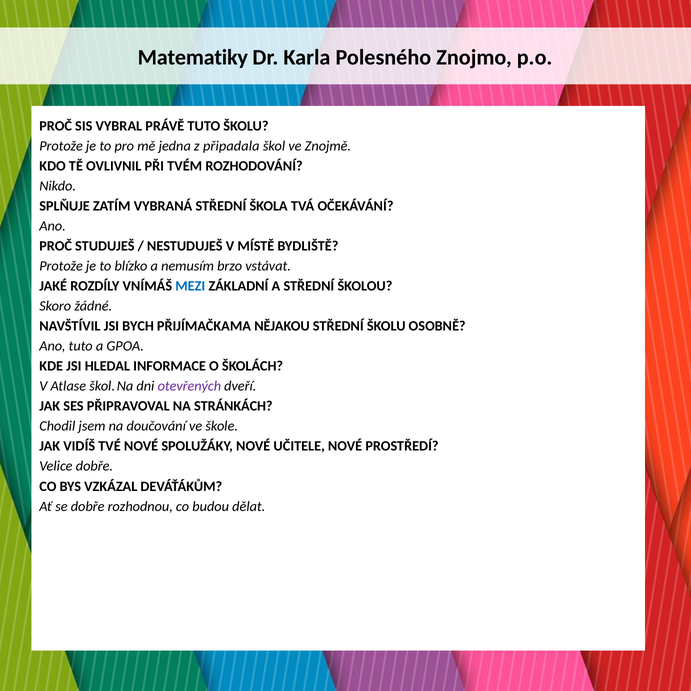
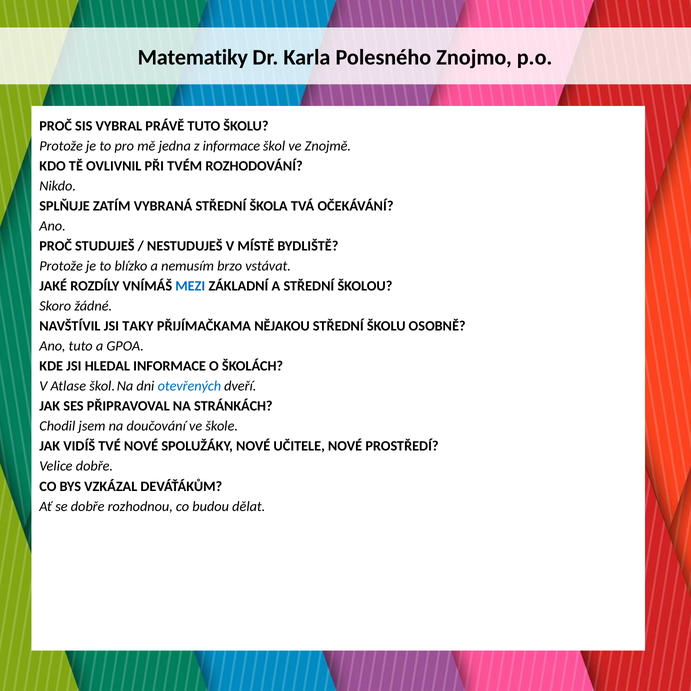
z připadala: připadala -> informace
BYCH: BYCH -> TAKY
otevřených colour: purple -> blue
